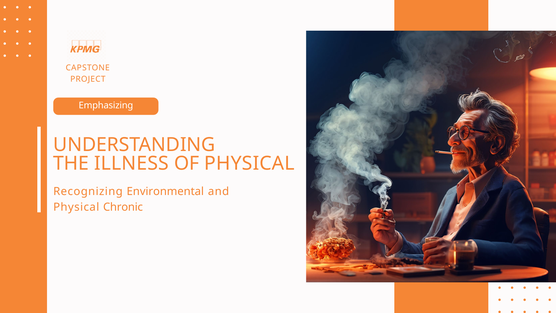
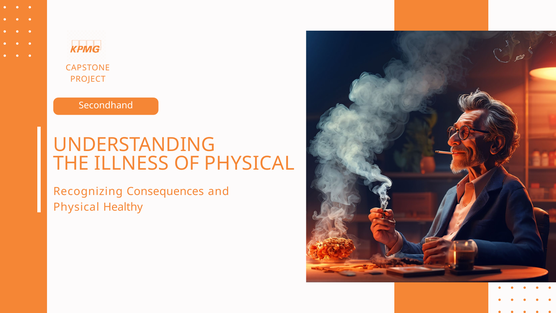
Emphasizing: Emphasizing -> Secondhand
Environmental: Environmental -> Consequences
Chronic: Chronic -> Healthy
